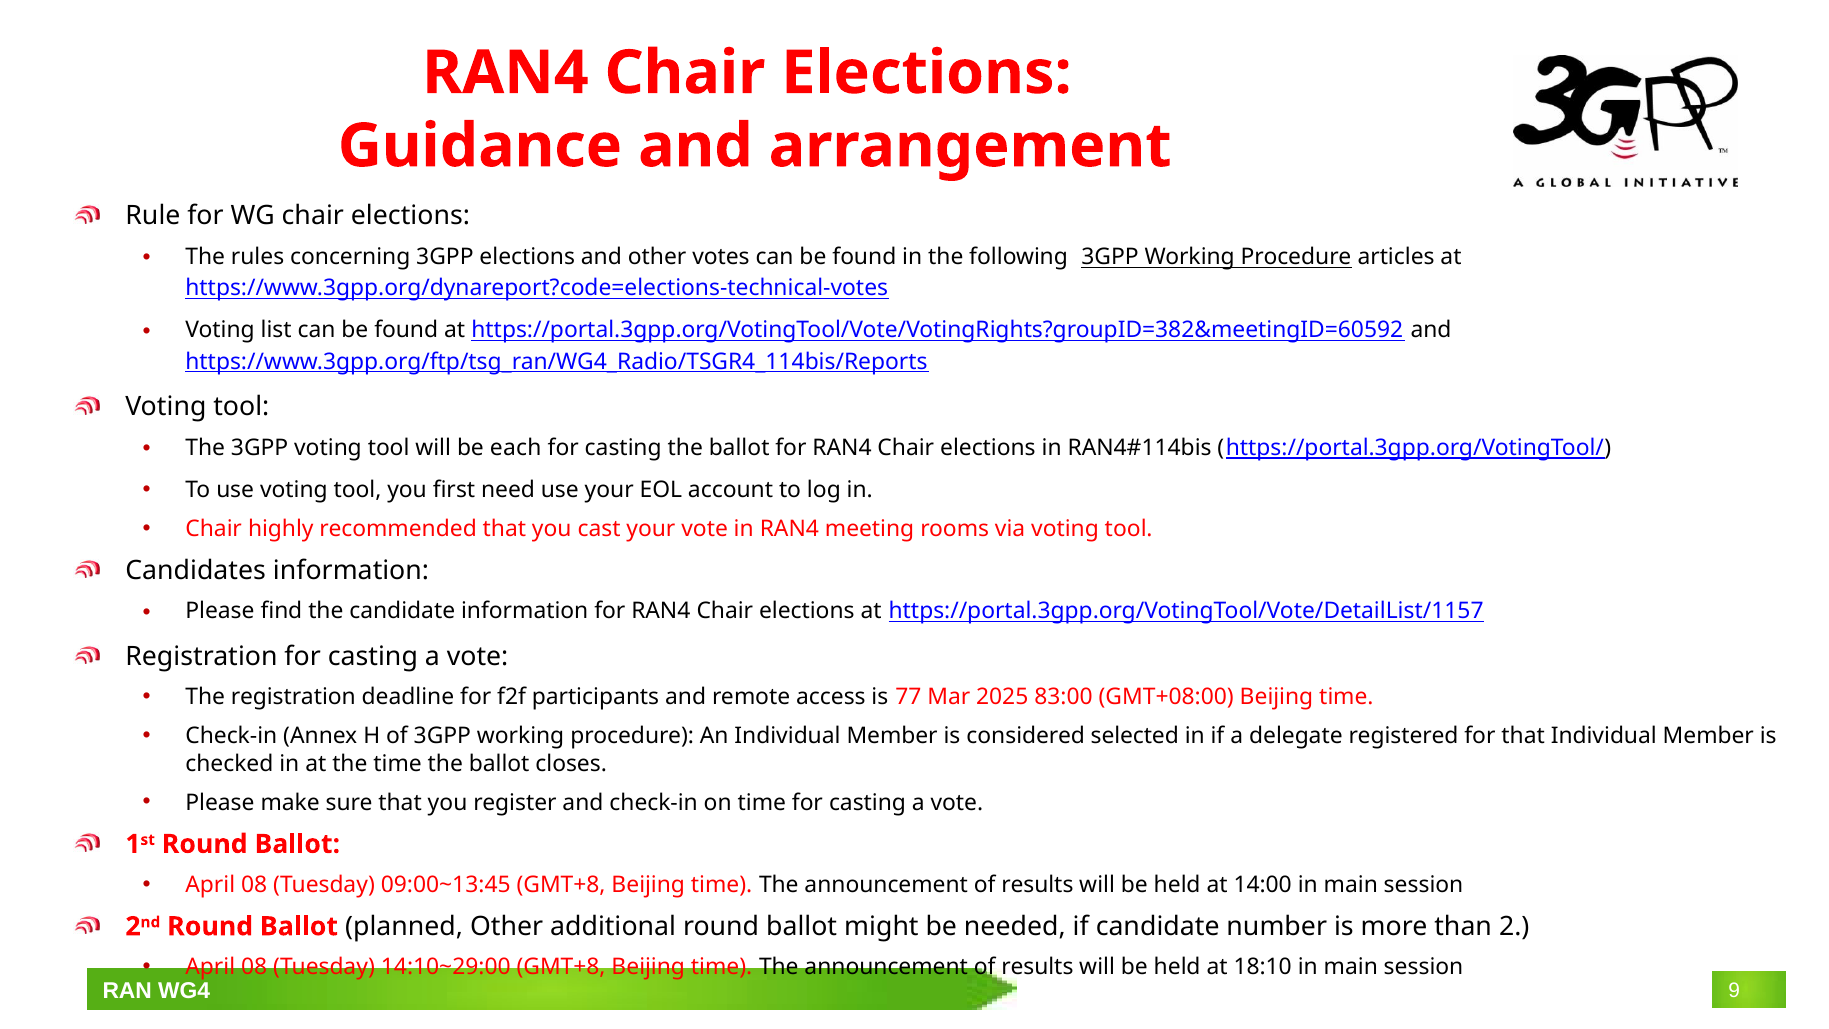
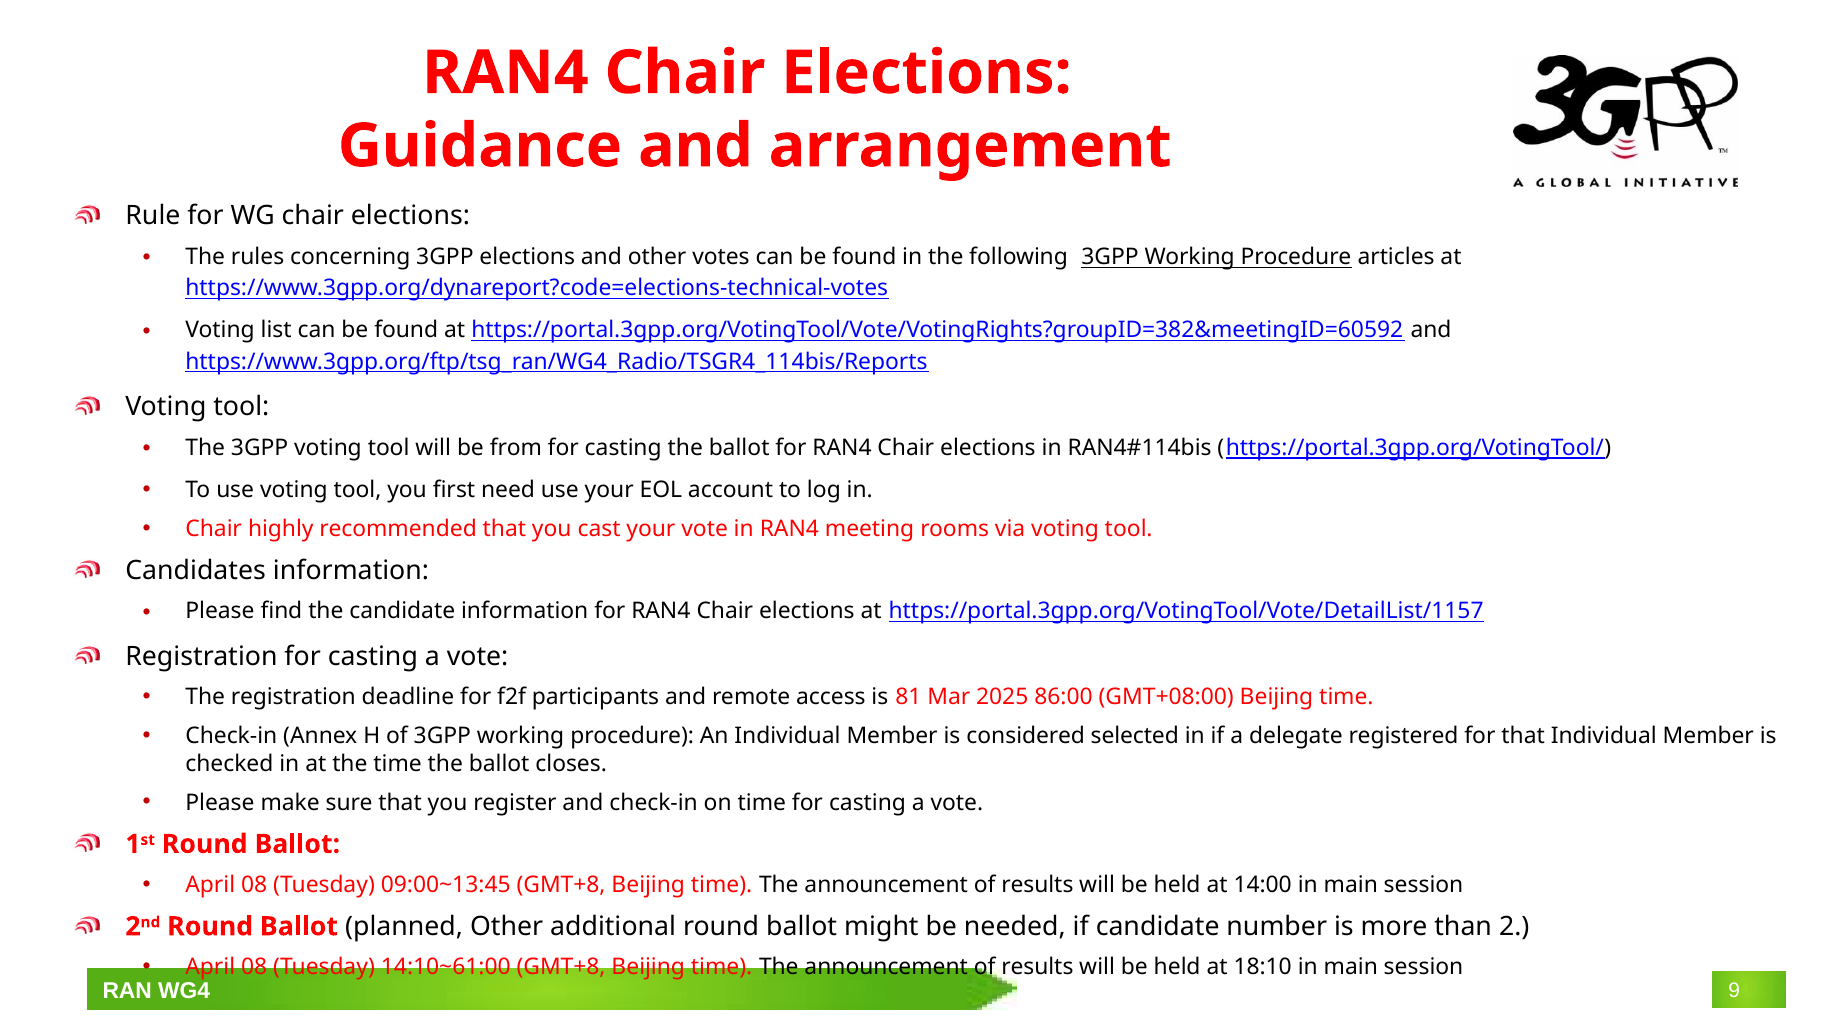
each: each -> from
77: 77 -> 81
83:00: 83:00 -> 86:00
14:10~29:00: 14:10~29:00 -> 14:10~61:00
